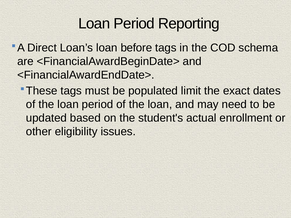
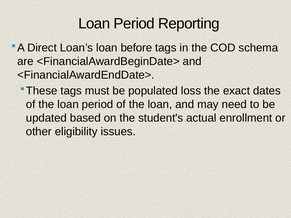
limit: limit -> loss
